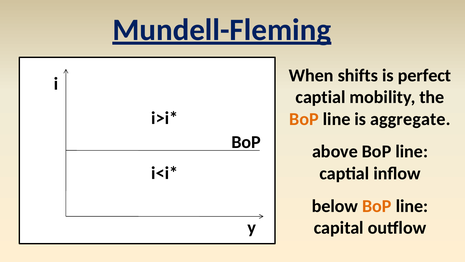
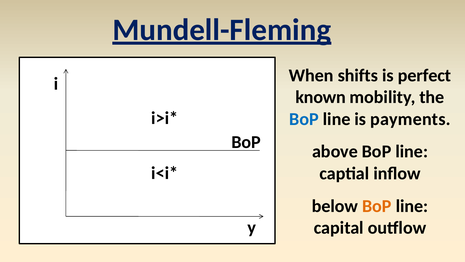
captial at (321, 97): captial -> known
BoP at (304, 119) colour: orange -> blue
aggregate: aggregate -> payments
